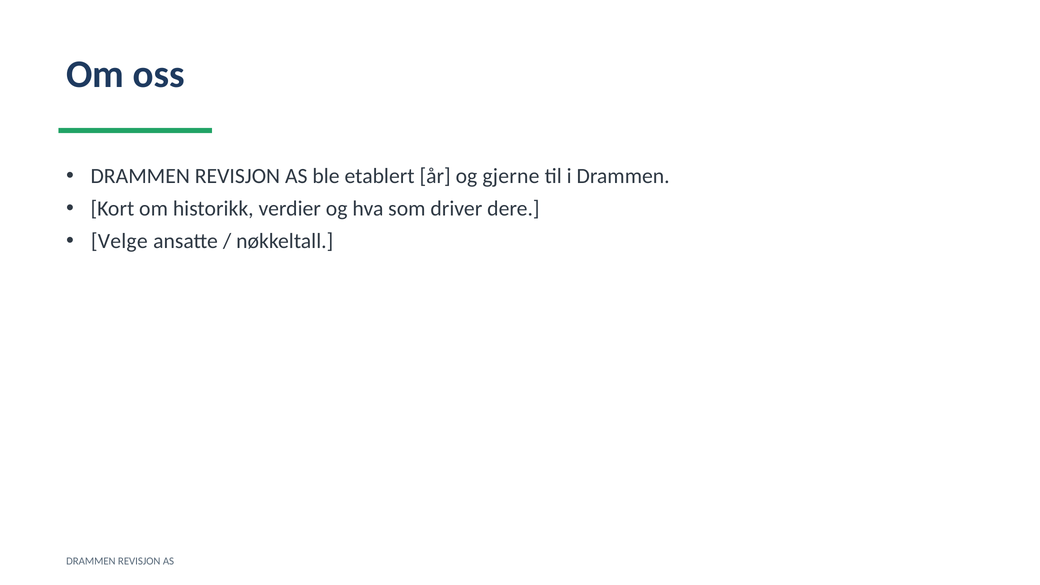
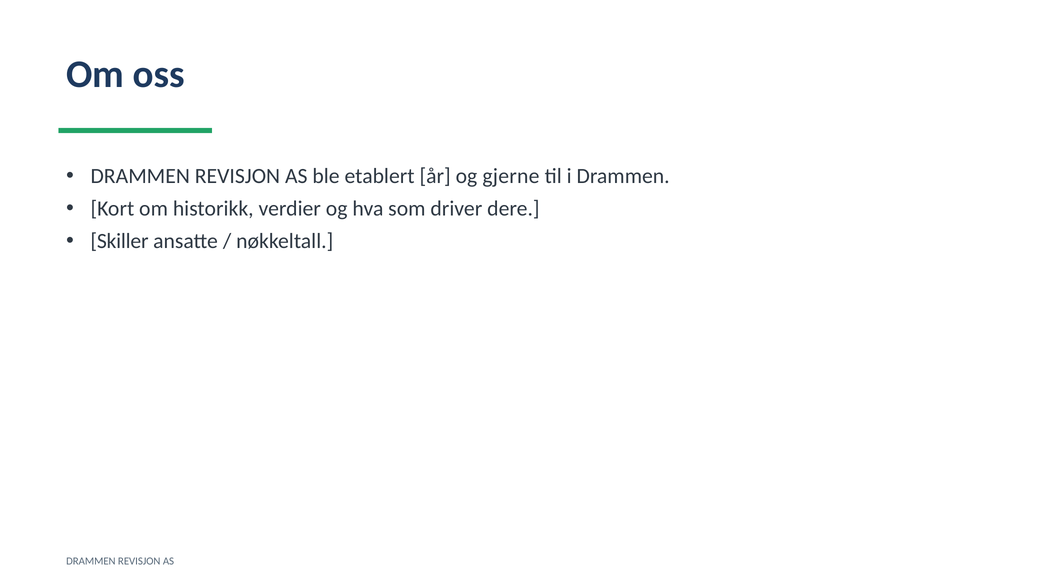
Velge: Velge -> Skiller
